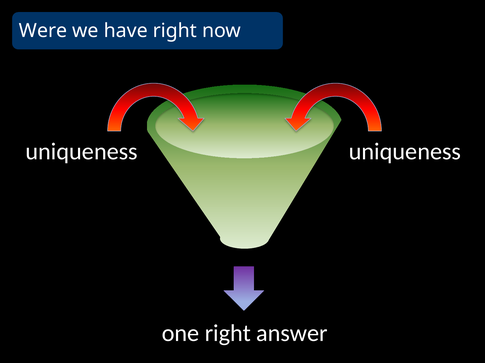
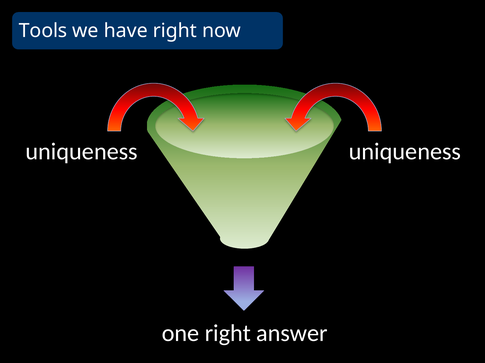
Were: Were -> Tools
